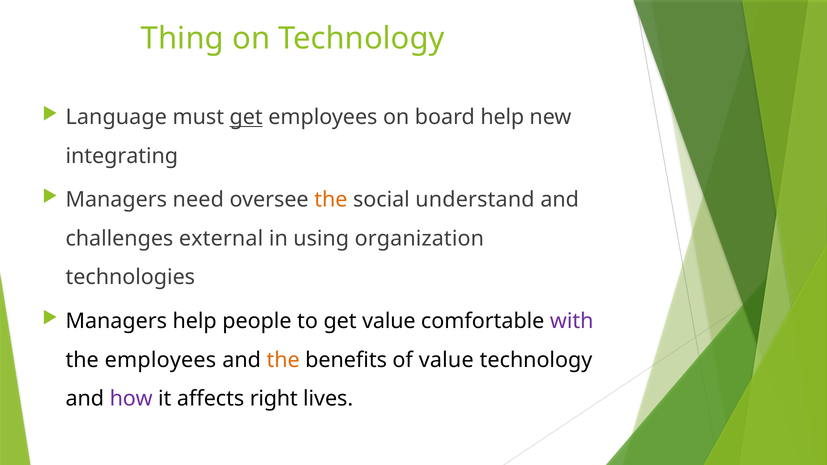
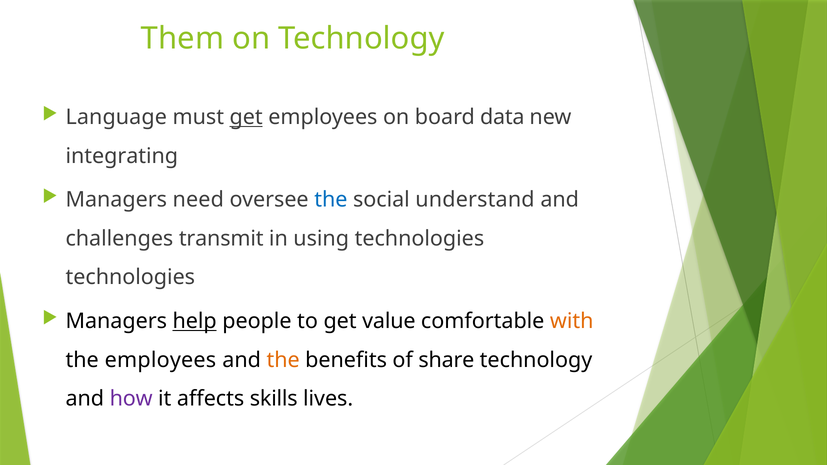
Thing: Thing -> Them
board help: help -> data
the at (331, 200) colour: orange -> blue
external: external -> transmit
using organization: organization -> technologies
help at (195, 321) underline: none -> present
with colour: purple -> orange
of value: value -> share
right: right -> skills
